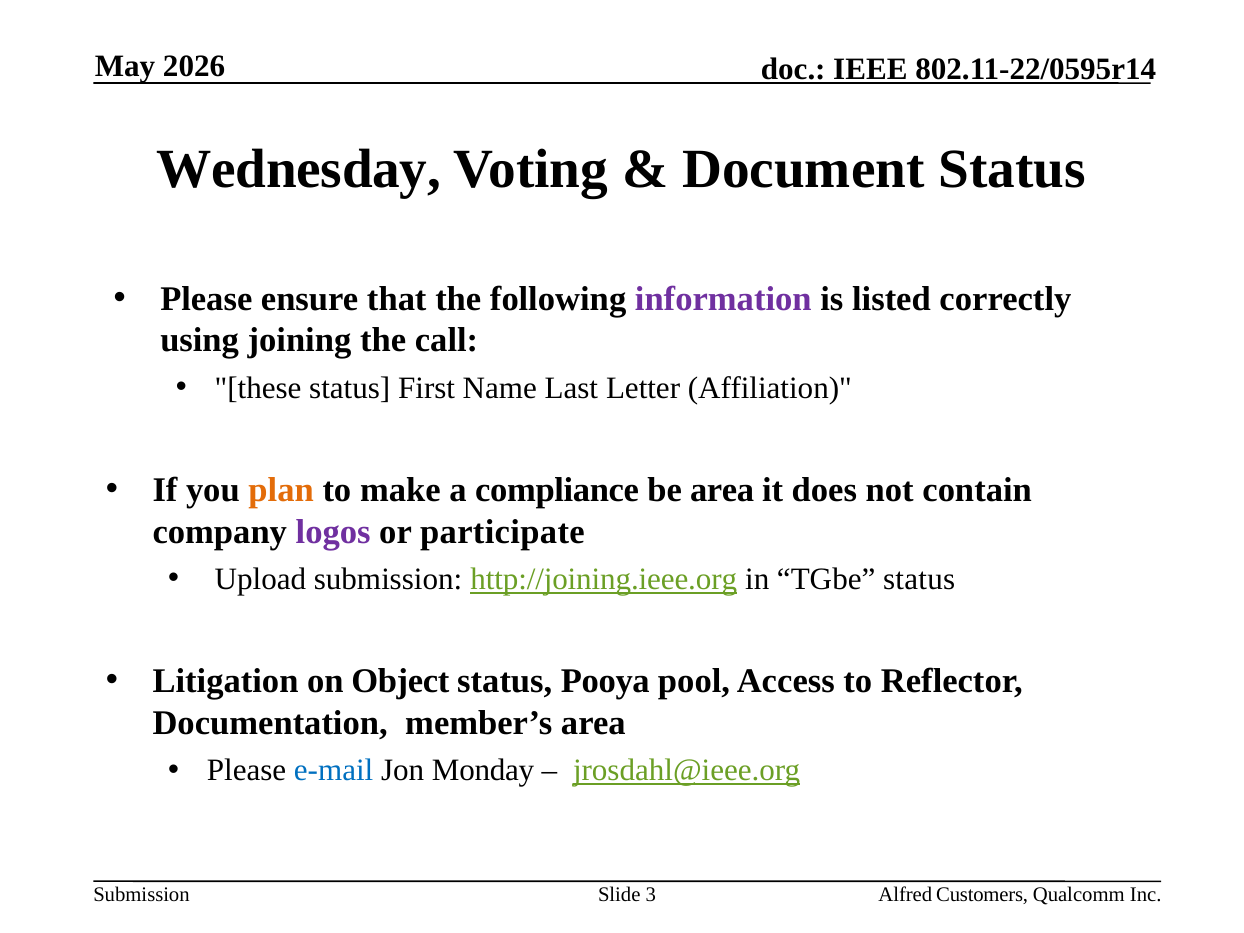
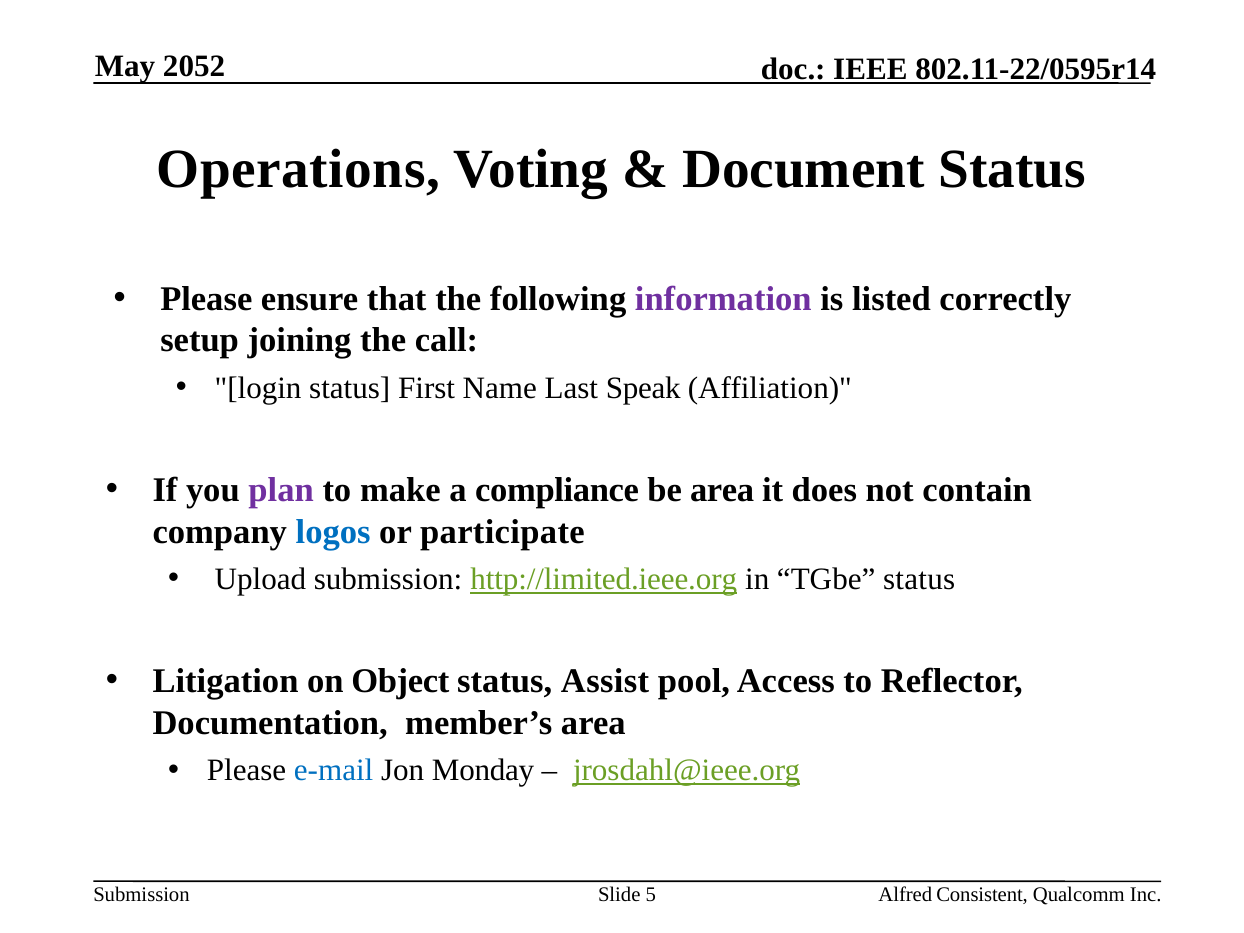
2026: 2026 -> 2052
Wednesday: Wednesday -> Operations
using: using -> setup
these: these -> login
Letter: Letter -> Speak
plan colour: orange -> purple
logos colour: purple -> blue
http://joining.ieee.org: http://joining.ieee.org -> http://limited.ieee.org
Pooya: Pooya -> Assist
3: 3 -> 5
Customers: Customers -> Consistent
